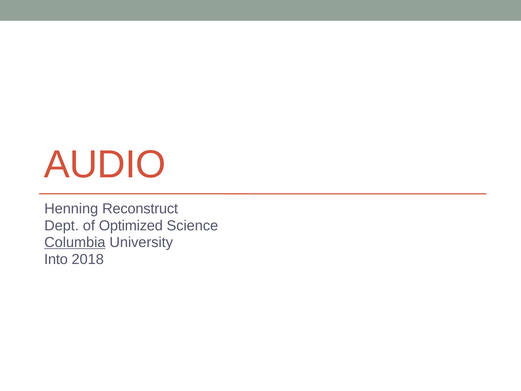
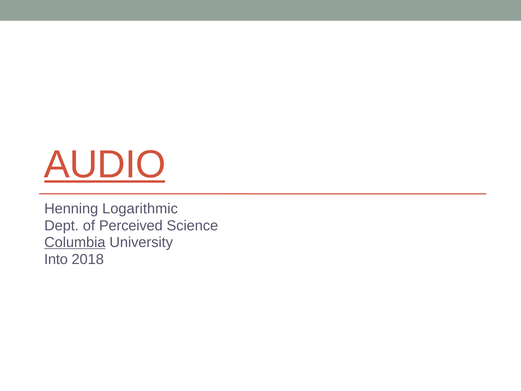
AUDIO underline: none -> present
Reconstruct: Reconstruct -> Logarithmic
Optimized: Optimized -> Perceived
